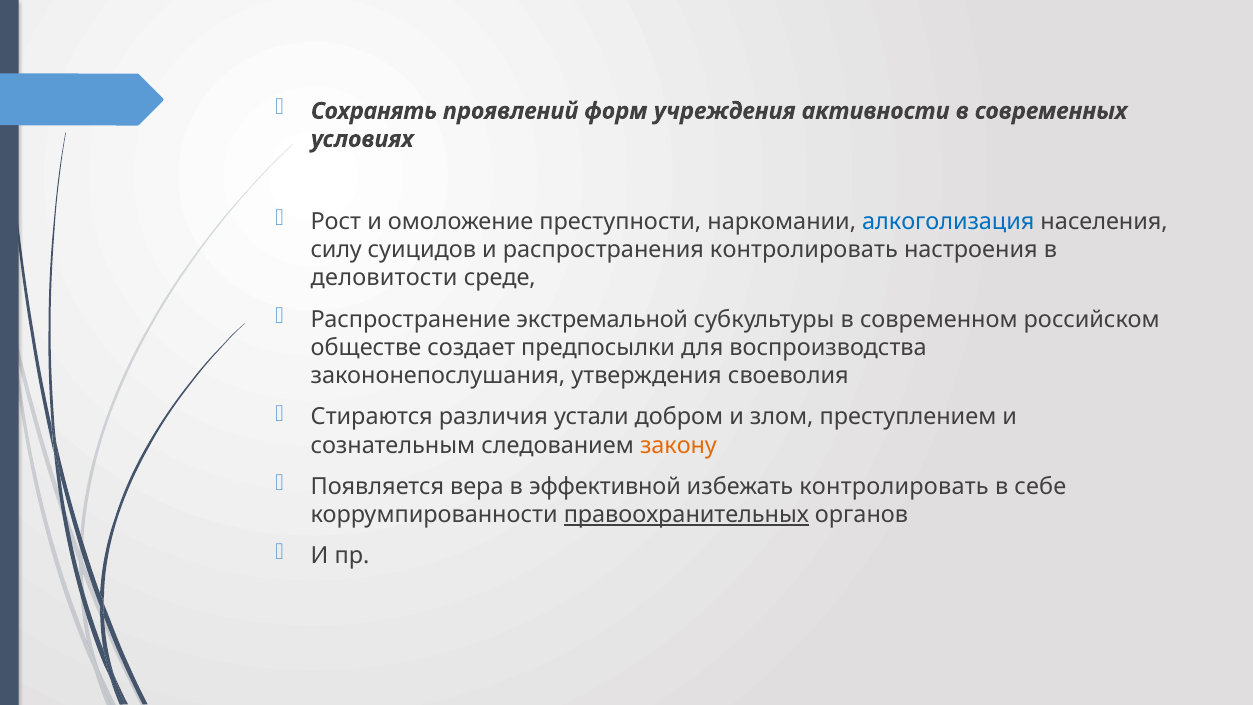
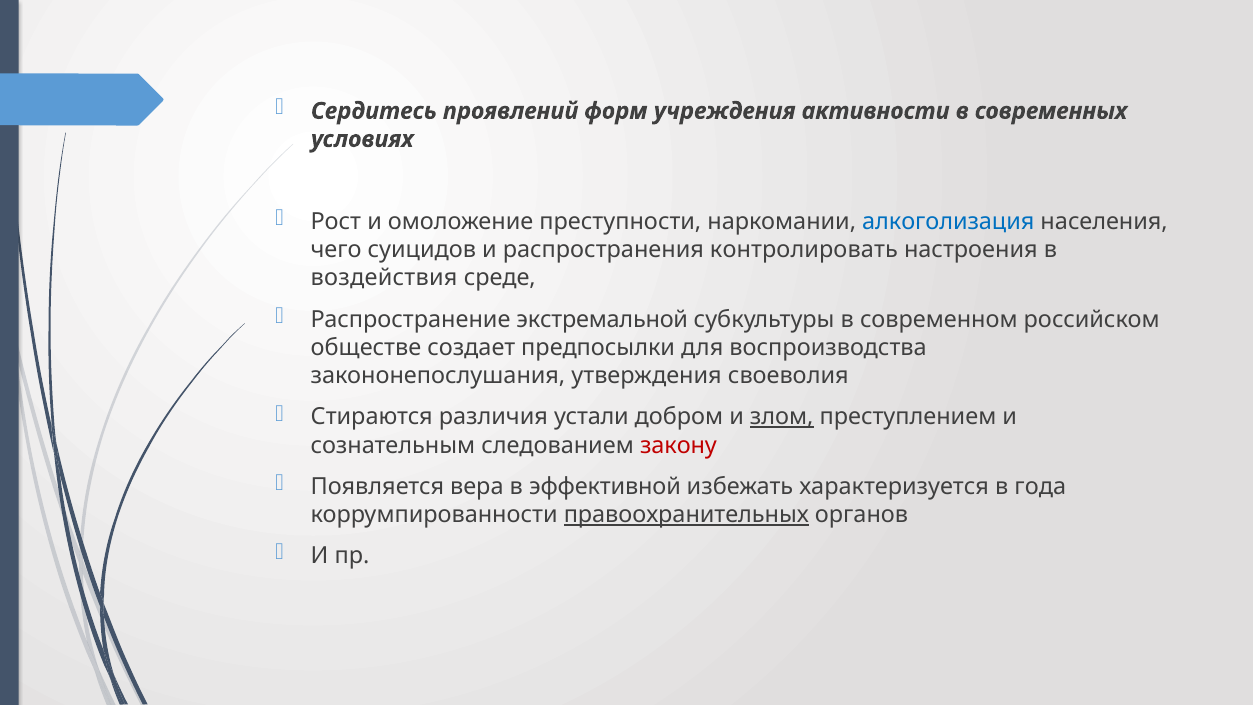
Сохранять: Сохранять -> Сердитесь
силу: силу -> чего
деловитости: деловитости -> воздействия
злом underline: none -> present
закону colour: orange -> red
избежать контролировать: контролировать -> характеризуется
себе: себе -> года
